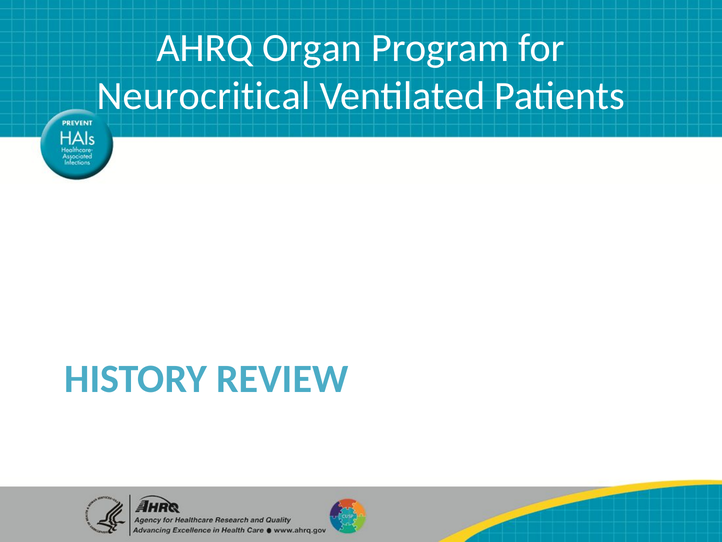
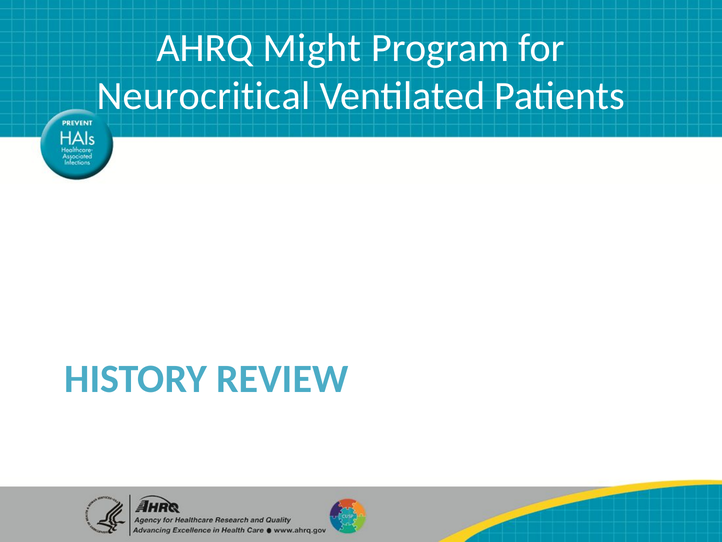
Organ: Organ -> Might
